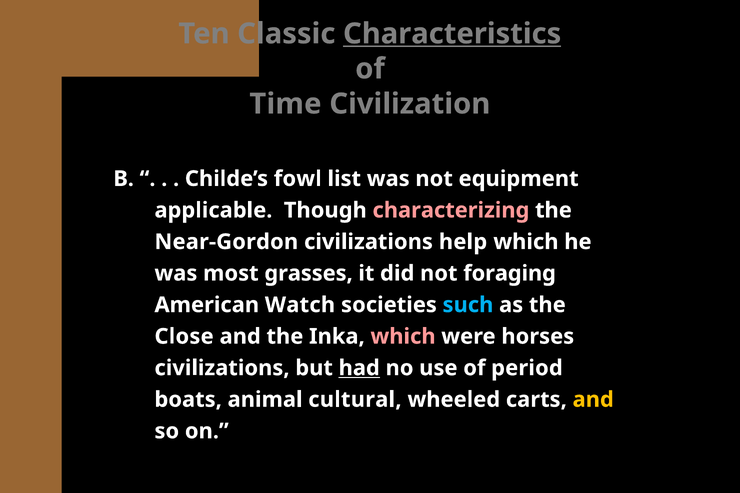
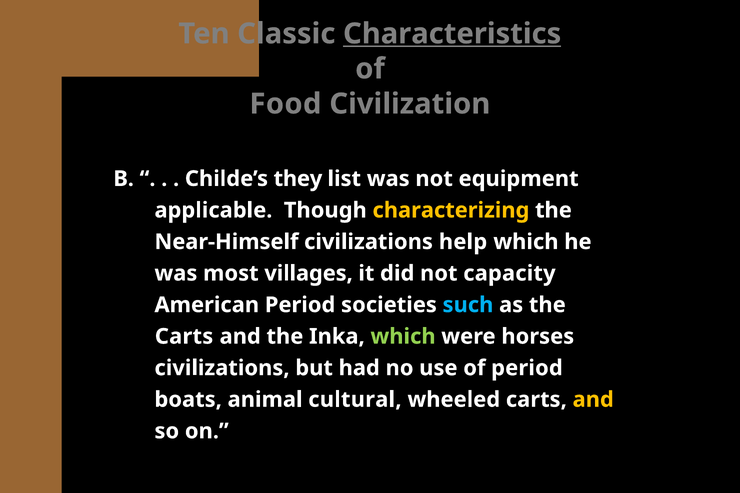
Time: Time -> Food
fowl: fowl -> they
characterizing colour: pink -> yellow
Near-Gordon: Near-Gordon -> Near-Himself
grasses: grasses -> villages
foraging: foraging -> capacity
American Watch: Watch -> Period
Close at (184, 337): Close -> Carts
which at (403, 337) colour: pink -> light green
had underline: present -> none
